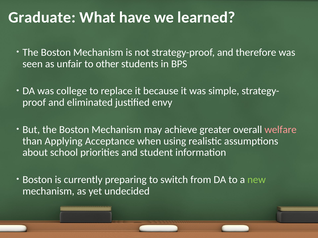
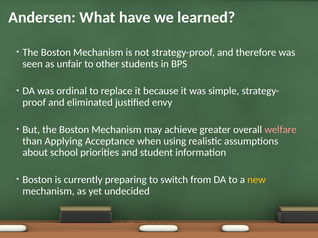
Graduate: Graduate -> Andersen
college: college -> ordinal
new colour: light green -> yellow
